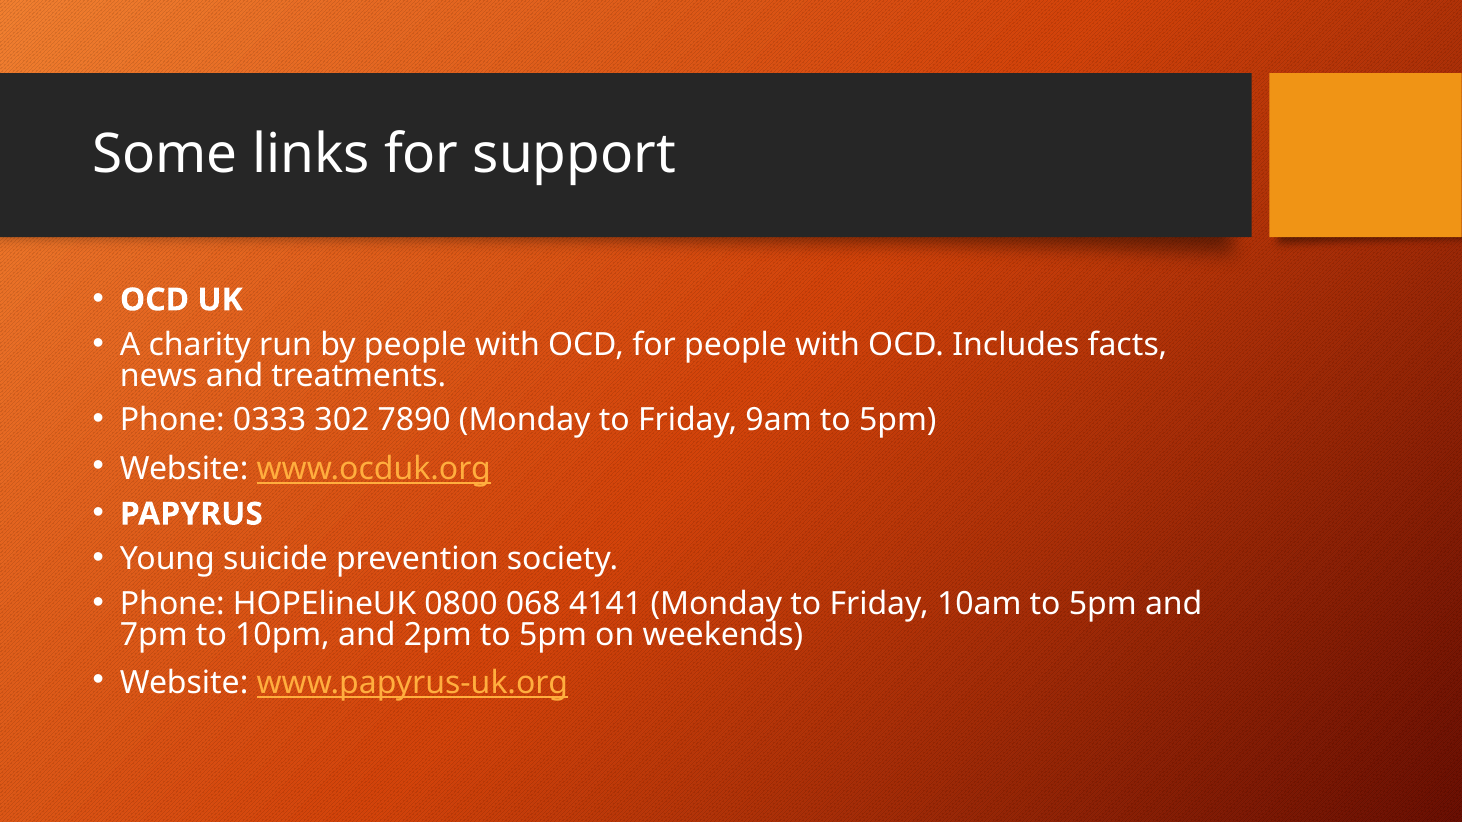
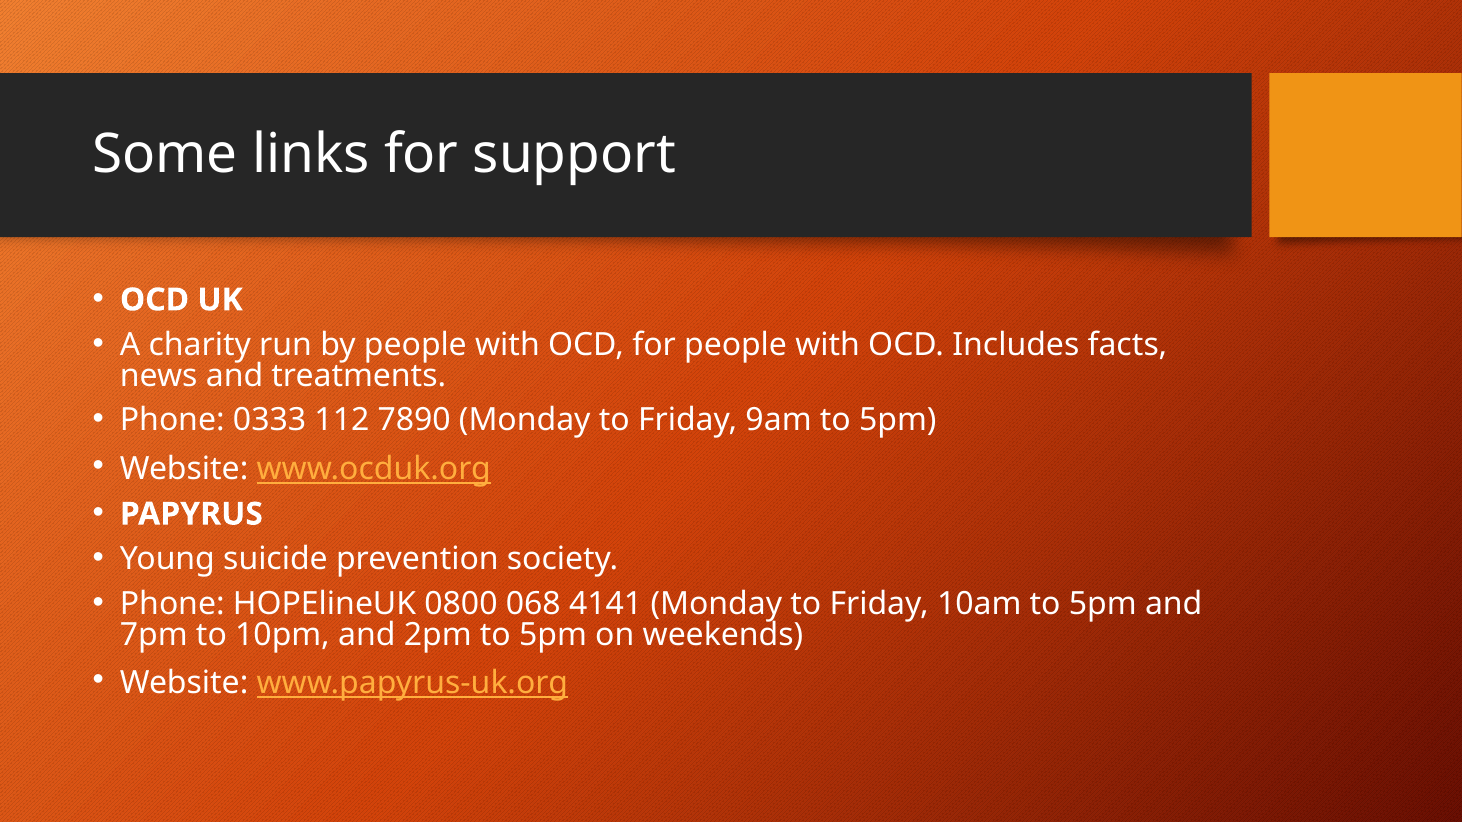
302: 302 -> 112
